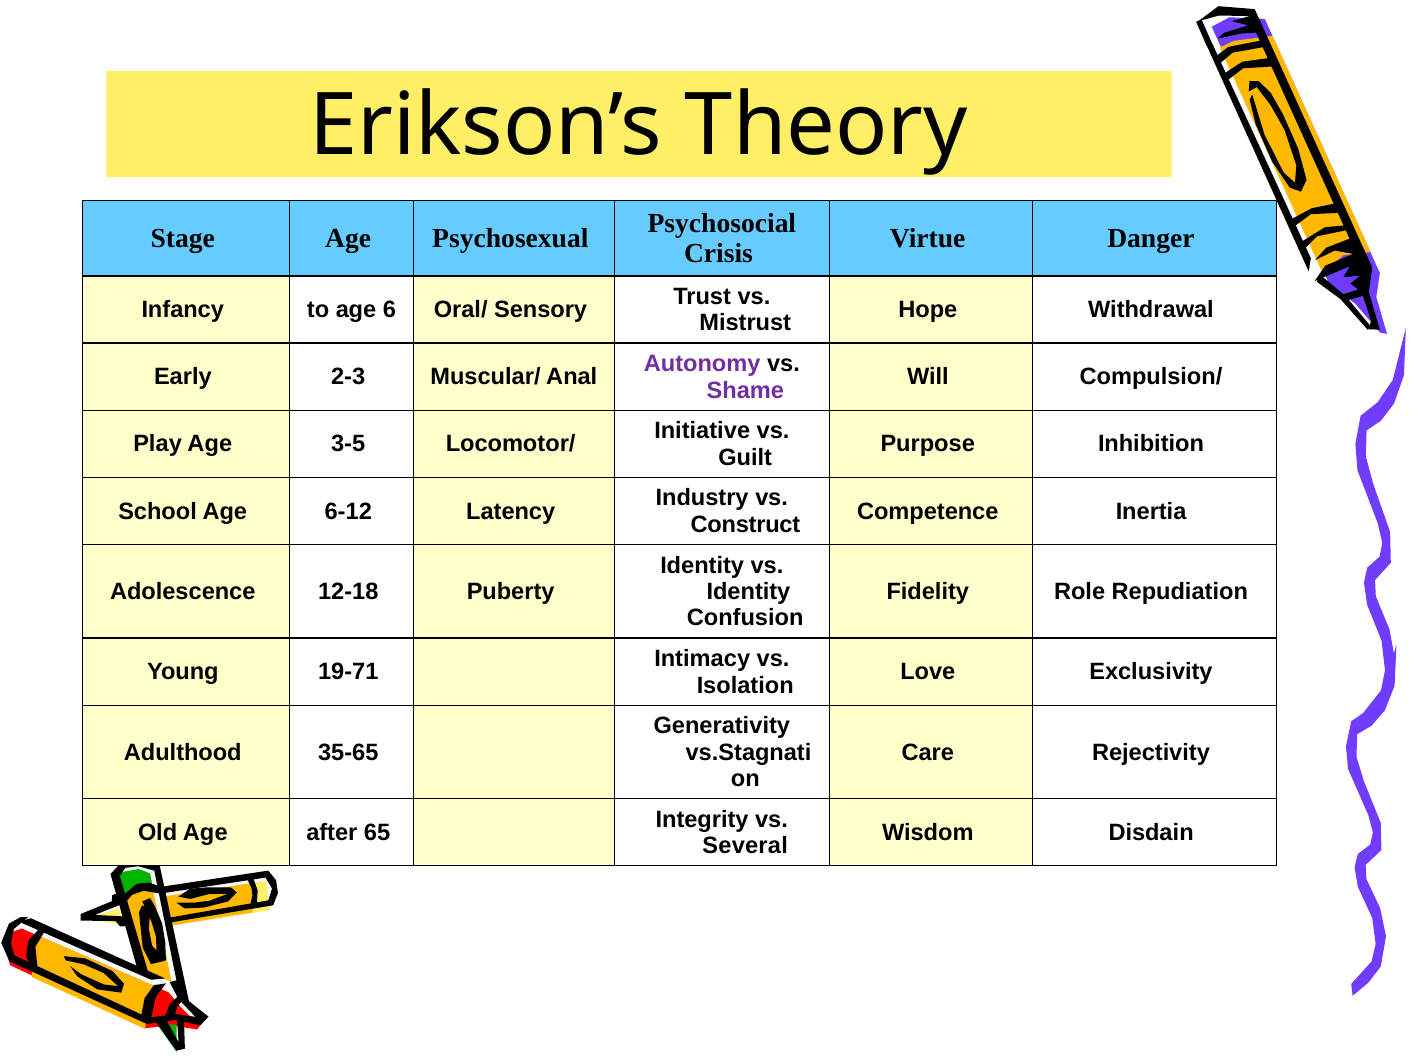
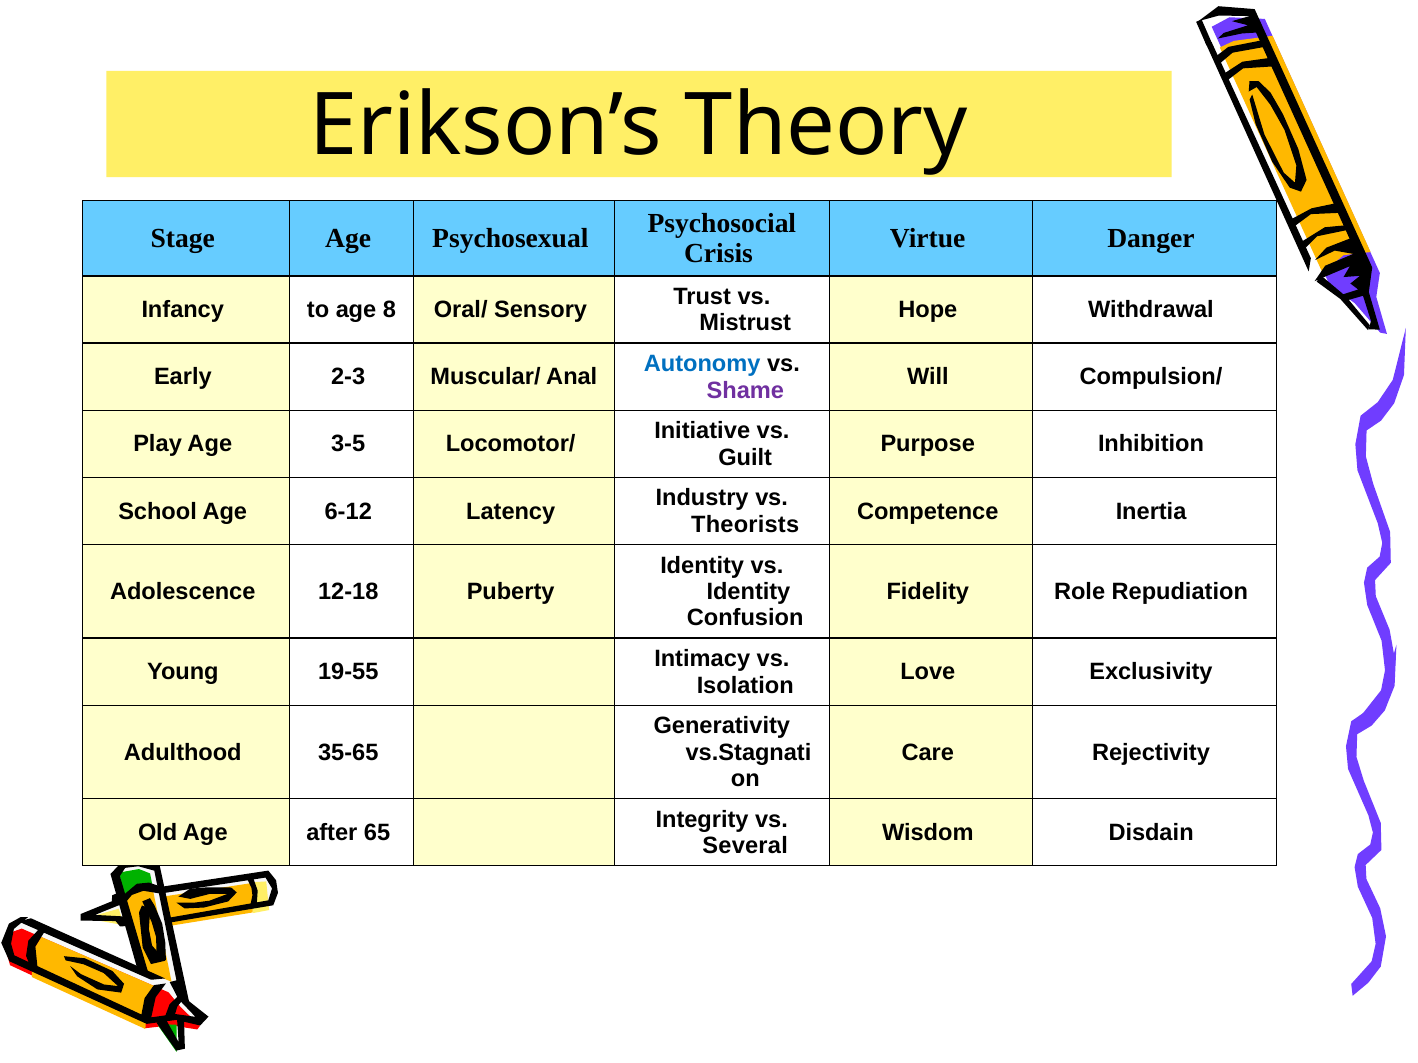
6: 6 -> 8
Autonomy colour: purple -> blue
Construct: Construct -> Theorists
19-71: 19-71 -> 19-55
